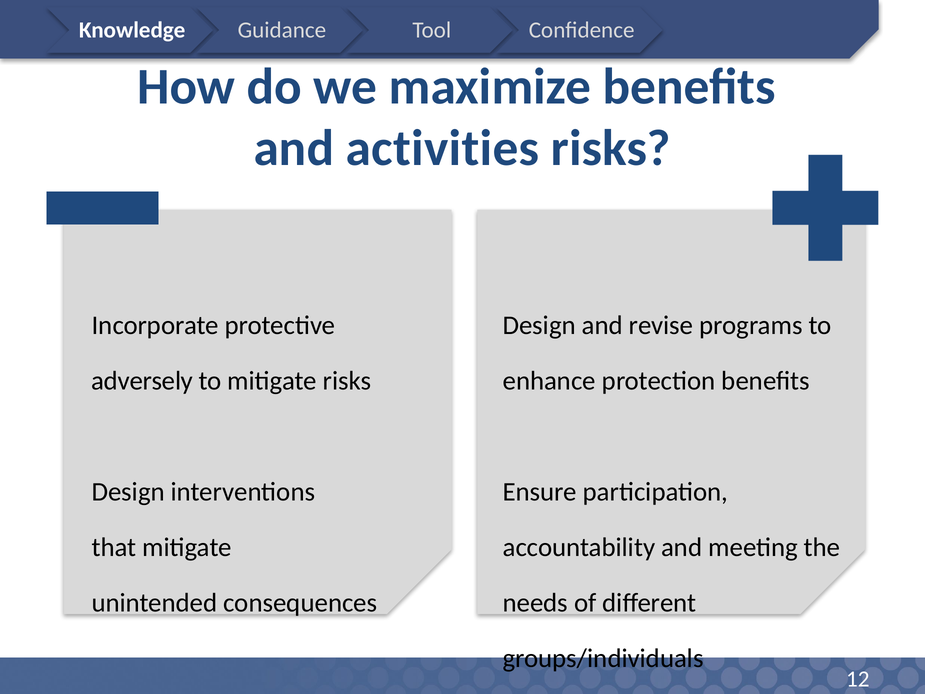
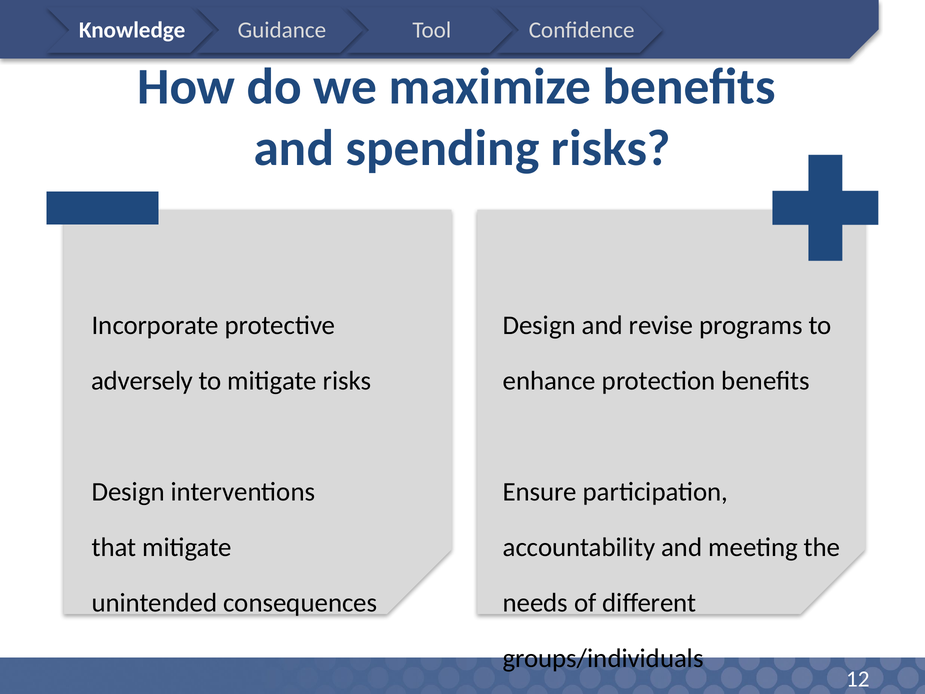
activities: activities -> spending
